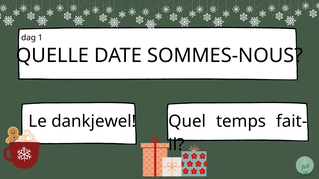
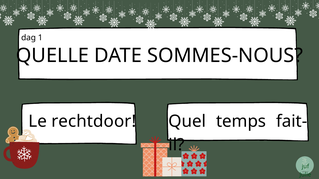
dankjewel: dankjewel -> rechtdoor
